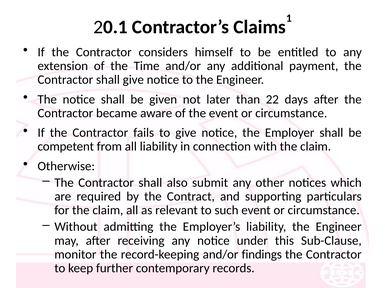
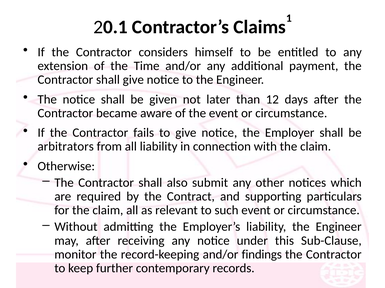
22: 22 -> 12
competent: competent -> arbitrators
